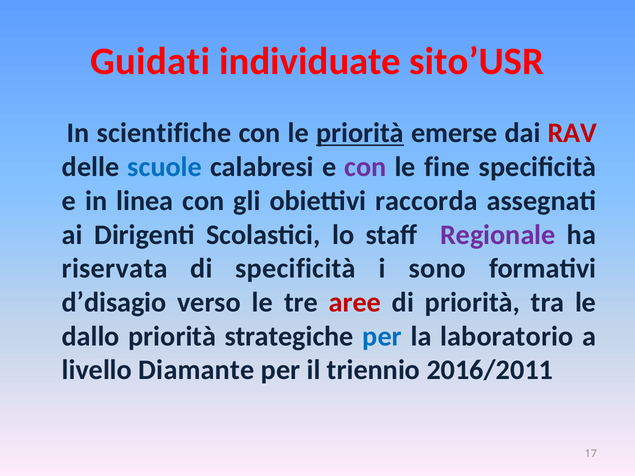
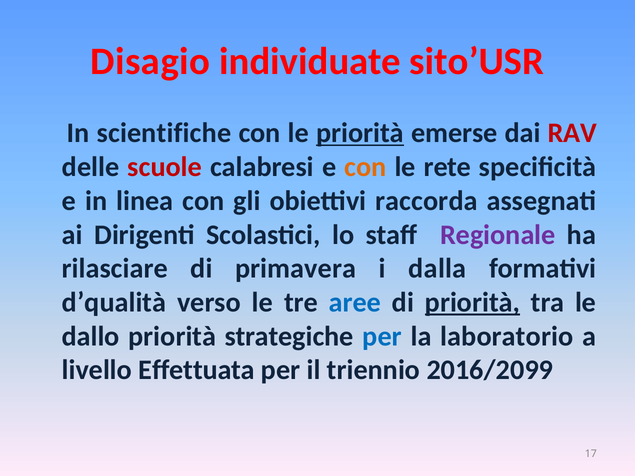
Guidati: Guidati -> Disagio
scuole colour: blue -> red
con at (365, 167) colour: purple -> orange
fine: fine -> rete
riservata: riservata -> rilasciare
di specificità: specificità -> primavera
sono: sono -> dalla
d’disagio: d’disagio -> d’qualità
aree colour: red -> blue
priorità at (472, 303) underline: none -> present
Diamante: Diamante -> Effettuata
2016/2011: 2016/2011 -> 2016/2099
